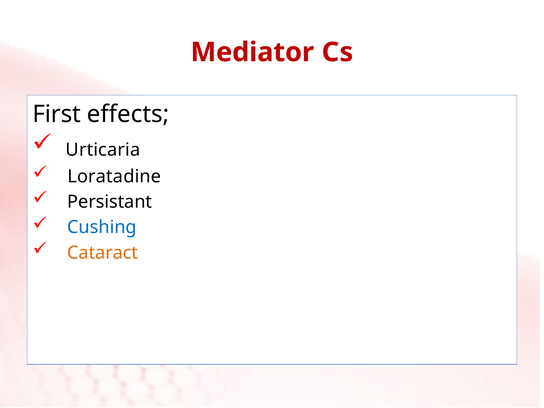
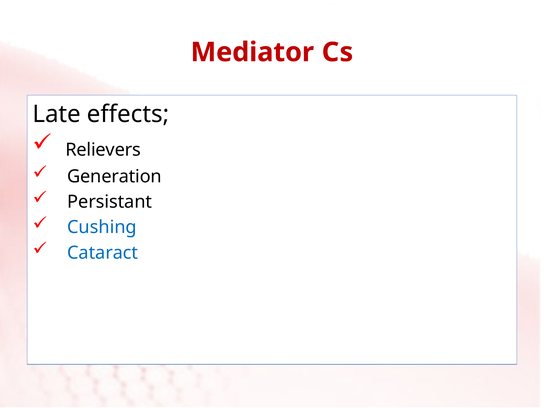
First: First -> Late
Urticaria: Urticaria -> Relievers
Loratadine: Loratadine -> Generation
Cataract colour: orange -> blue
